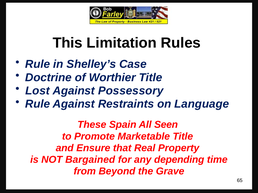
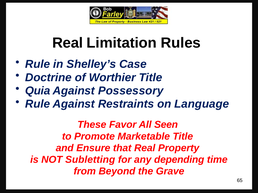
This at (68, 43): This -> Real
Lost: Lost -> Quia
Spain: Spain -> Favor
Bargained: Bargained -> Subletting
